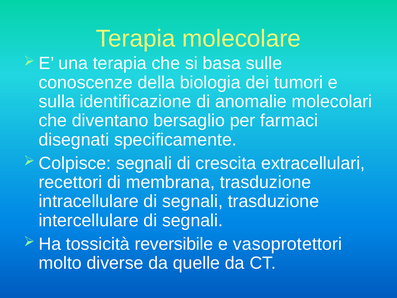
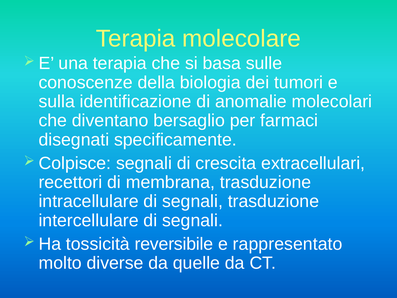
vasoprotettori: vasoprotettori -> rappresentato
